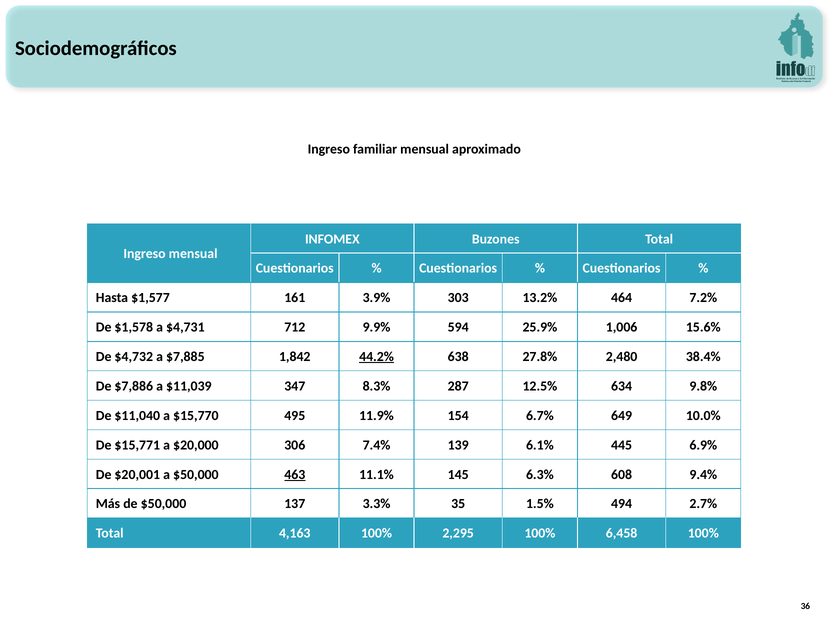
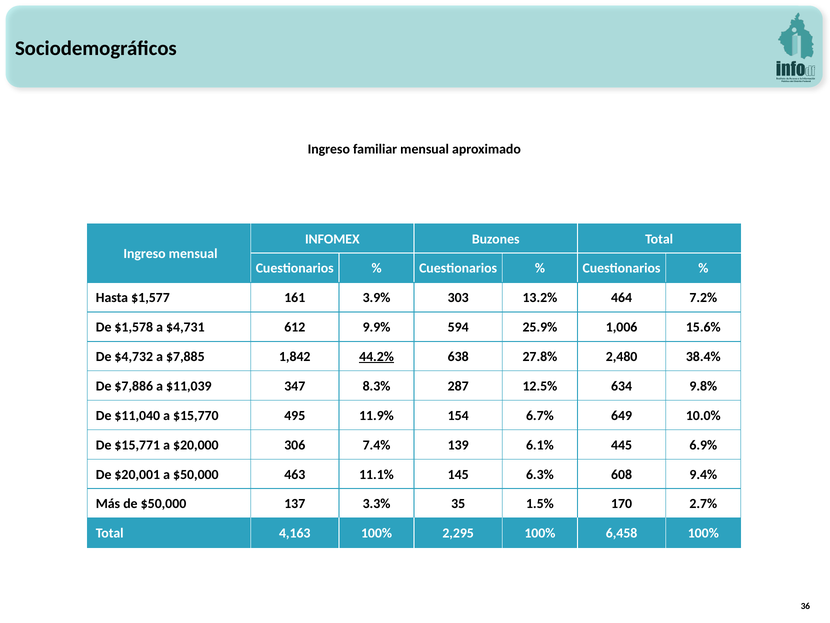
712: 712 -> 612
463 underline: present -> none
494: 494 -> 170
